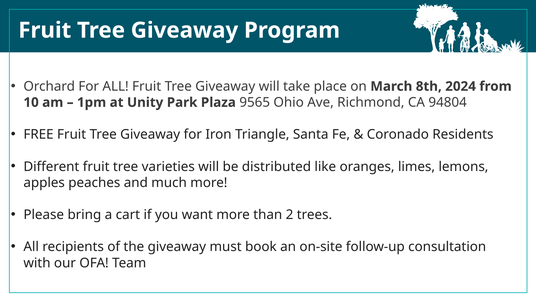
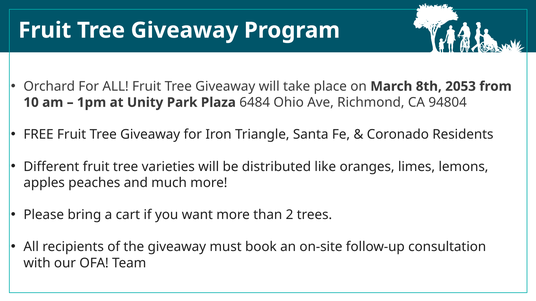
2024: 2024 -> 2053
9565: 9565 -> 6484
